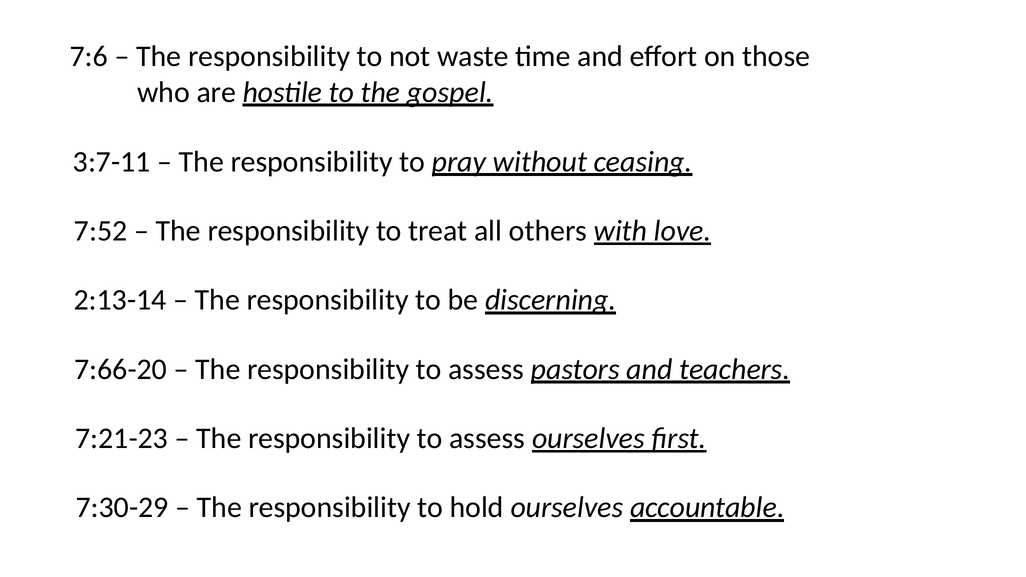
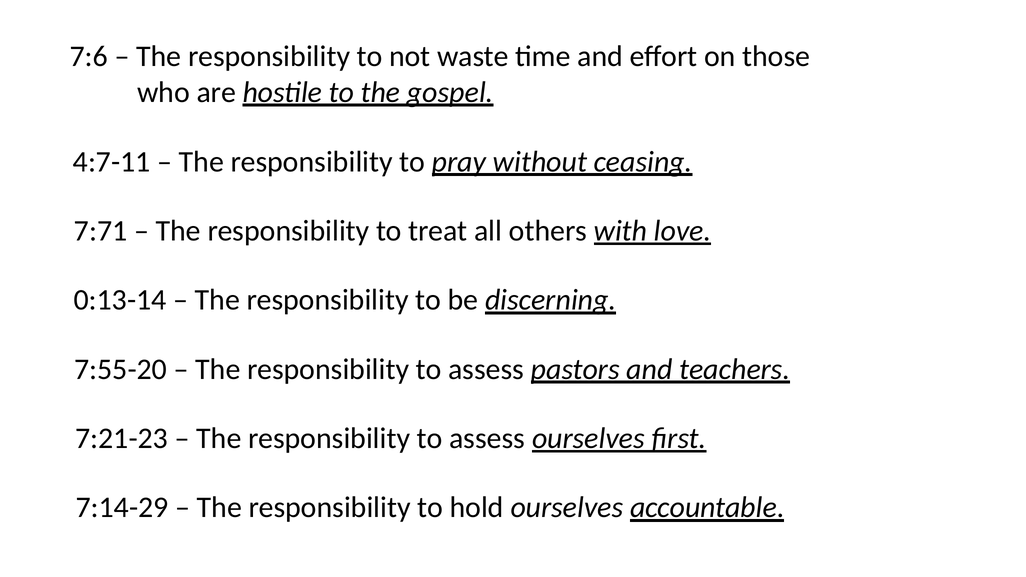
3:7-11: 3:7-11 -> 4:7-11
7:52: 7:52 -> 7:71
2:13-14: 2:13-14 -> 0:13-14
7:66-20: 7:66-20 -> 7:55-20
7:30-29: 7:30-29 -> 7:14-29
